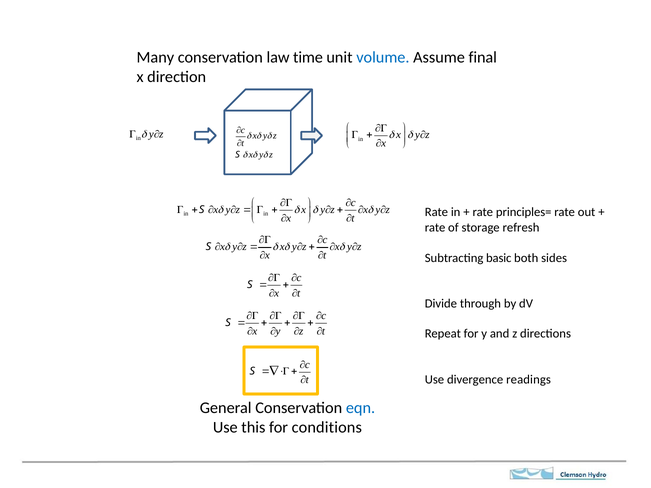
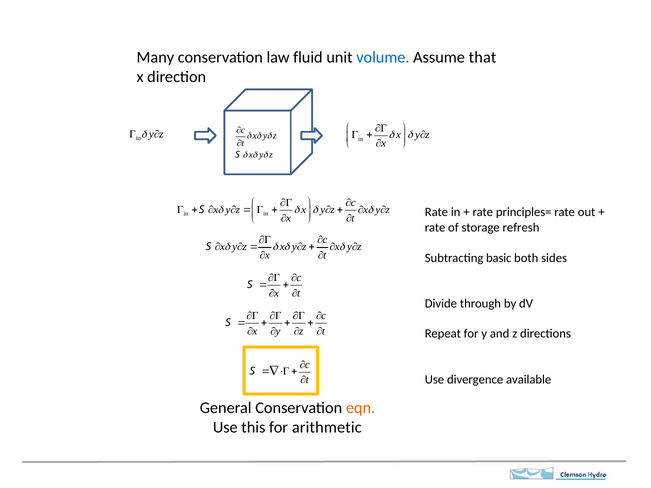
time: time -> fluid
final: final -> that
readings: readings -> available
eqn colour: blue -> orange
conditions: conditions -> arithmetic
